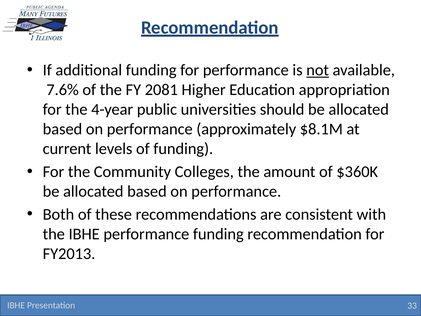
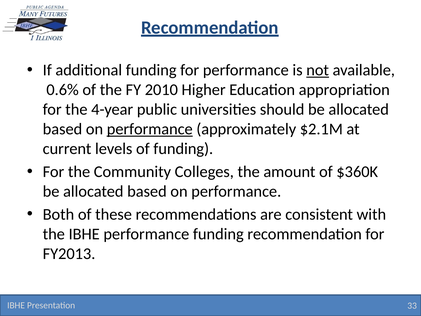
7.6%: 7.6% -> 0.6%
2081: 2081 -> 2010
performance at (150, 129) underline: none -> present
$8.1M: $8.1M -> $2.1M
